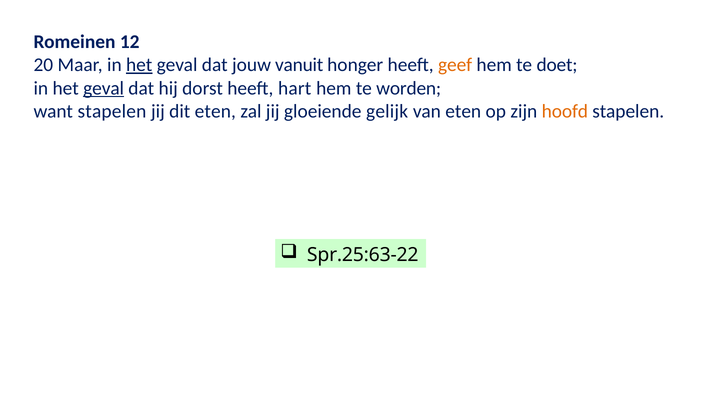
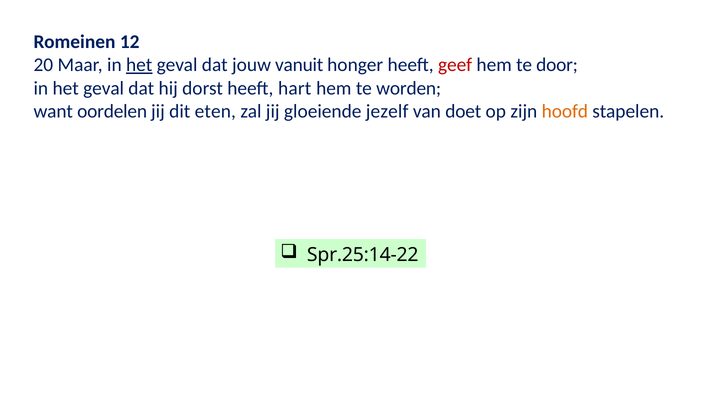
geef colour: orange -> red
doet: doet -> door
geval at (104, 88) underline: present -> none
want stapelen: stapelen -> oordelen
gelijk: gelijk -> jezelf
van eten: eten -> doet
Spr.25:63-22: Spr.25:63-22 -> Spr.25:14-22
